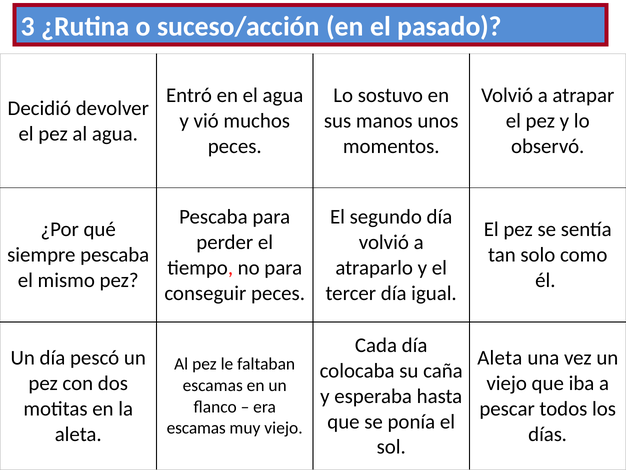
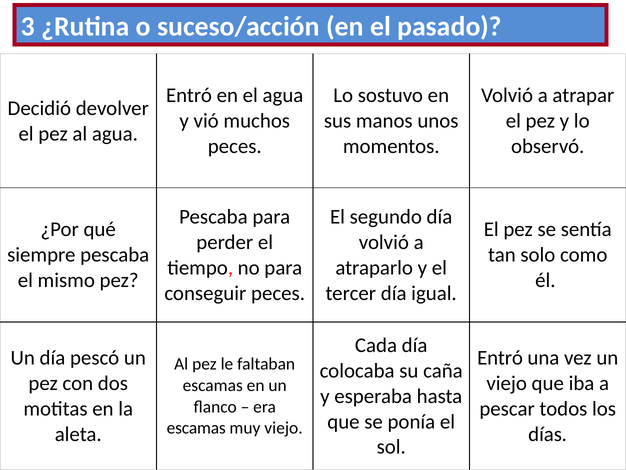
Aleta at (500, 357): Aleta -> Entró
